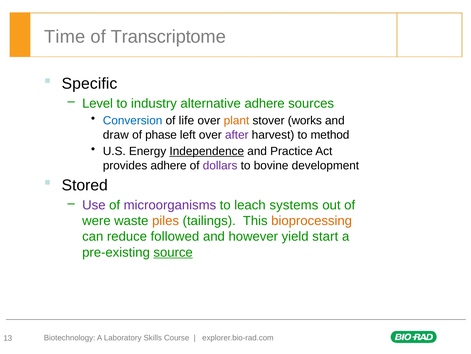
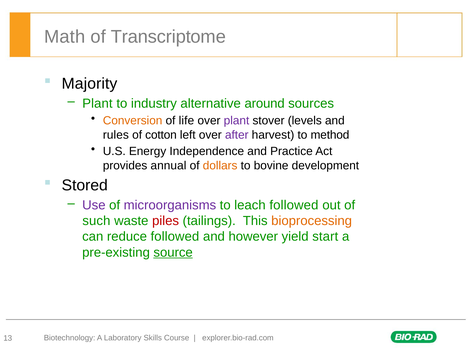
Time: Time -> Math
Specific: Specific -> Majority
Level at (98, 103): Level -> Plant
alternative adhere: adhere -> around
Conversion colour: blue -> orange
plant at (237, 120) colour: orange -> purple
works: works -> levels
draw: draw -> rules
phase: phase -> cotton
Independence underline: present -> none
provides adhere: adhere -> annual
dollars colour: purple -> orange
leach systems: systems -> followed
were: were -> such
piles colour: orange -> red
